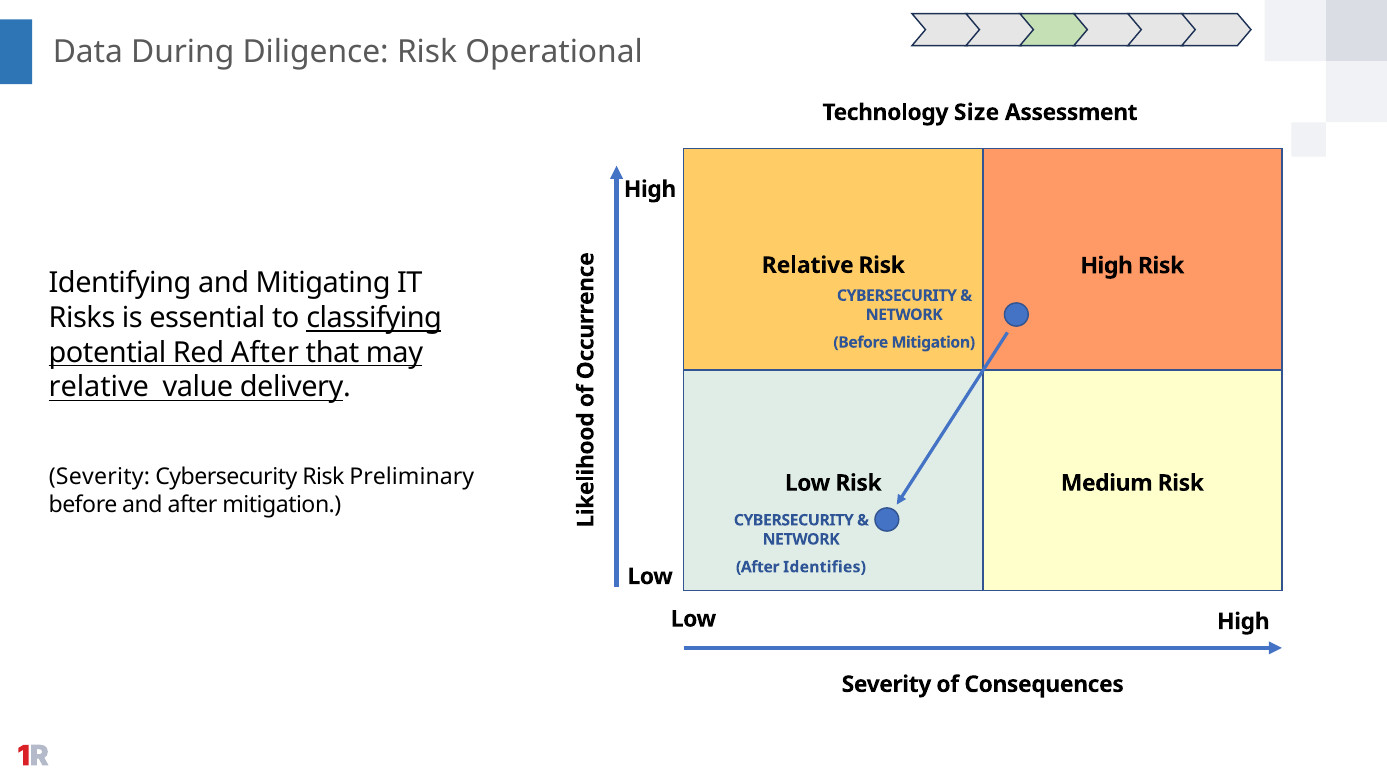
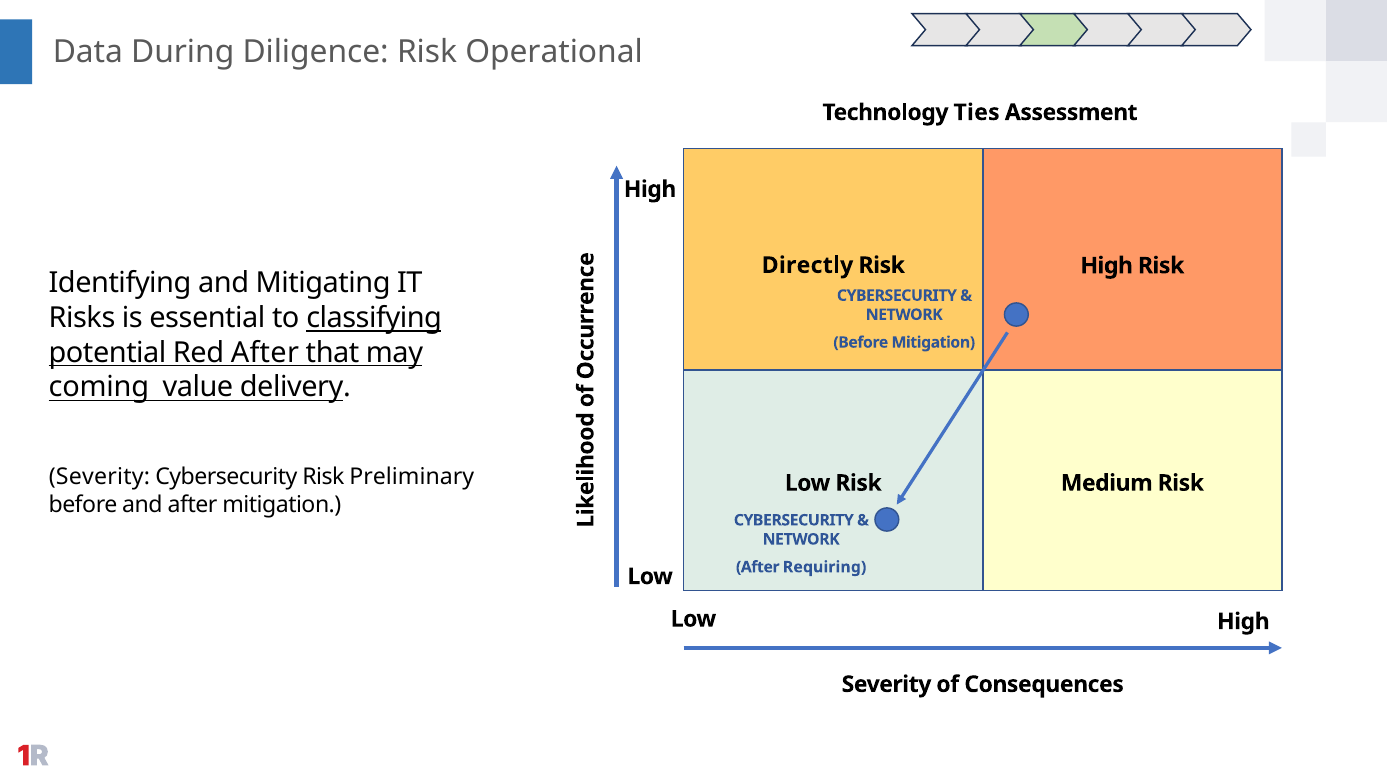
Size: Size -> Ties
Relative at (808, 265): Relative -> Directly
relative at (99, 387): relative -> coming
Identifies: Identifies -> Requiring
